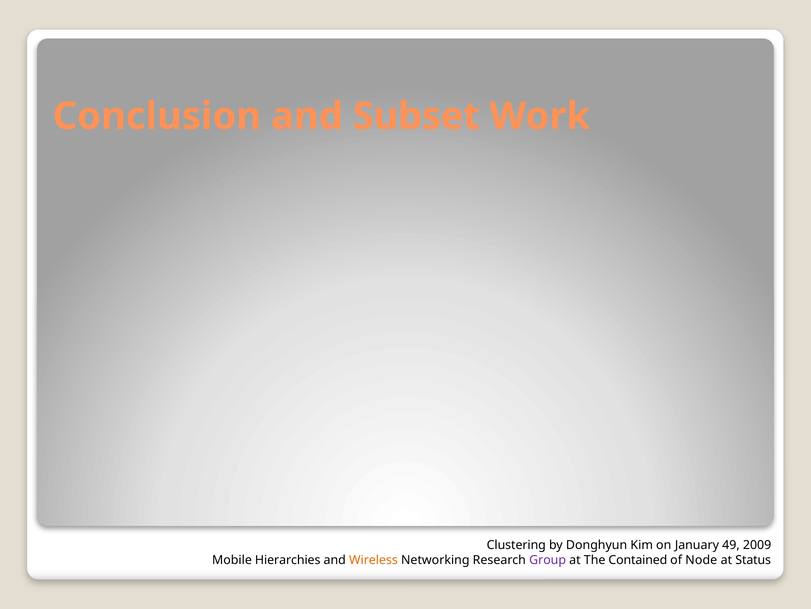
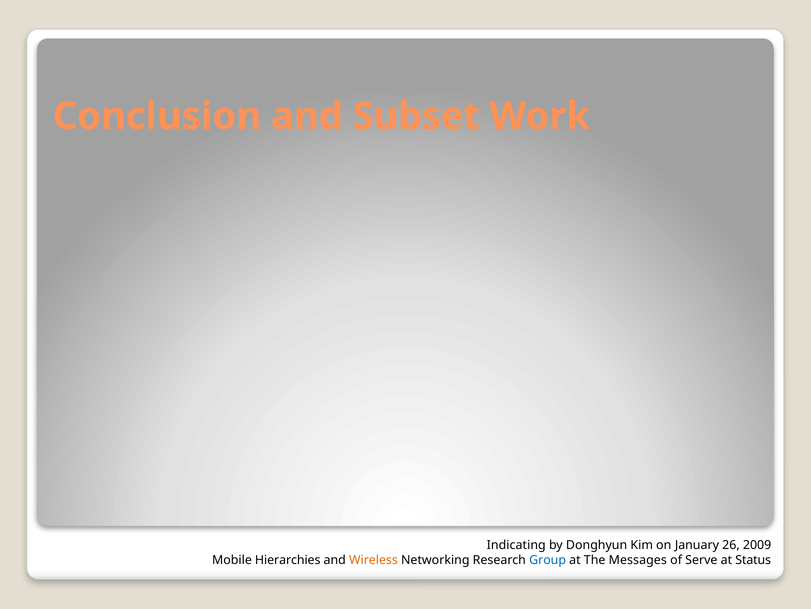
Clustering: Clustering -> Indicating
49: 49 -> 26
Group colour: purple -> blue
Contained: Contained -> Messages
Node: Node -> Serve
